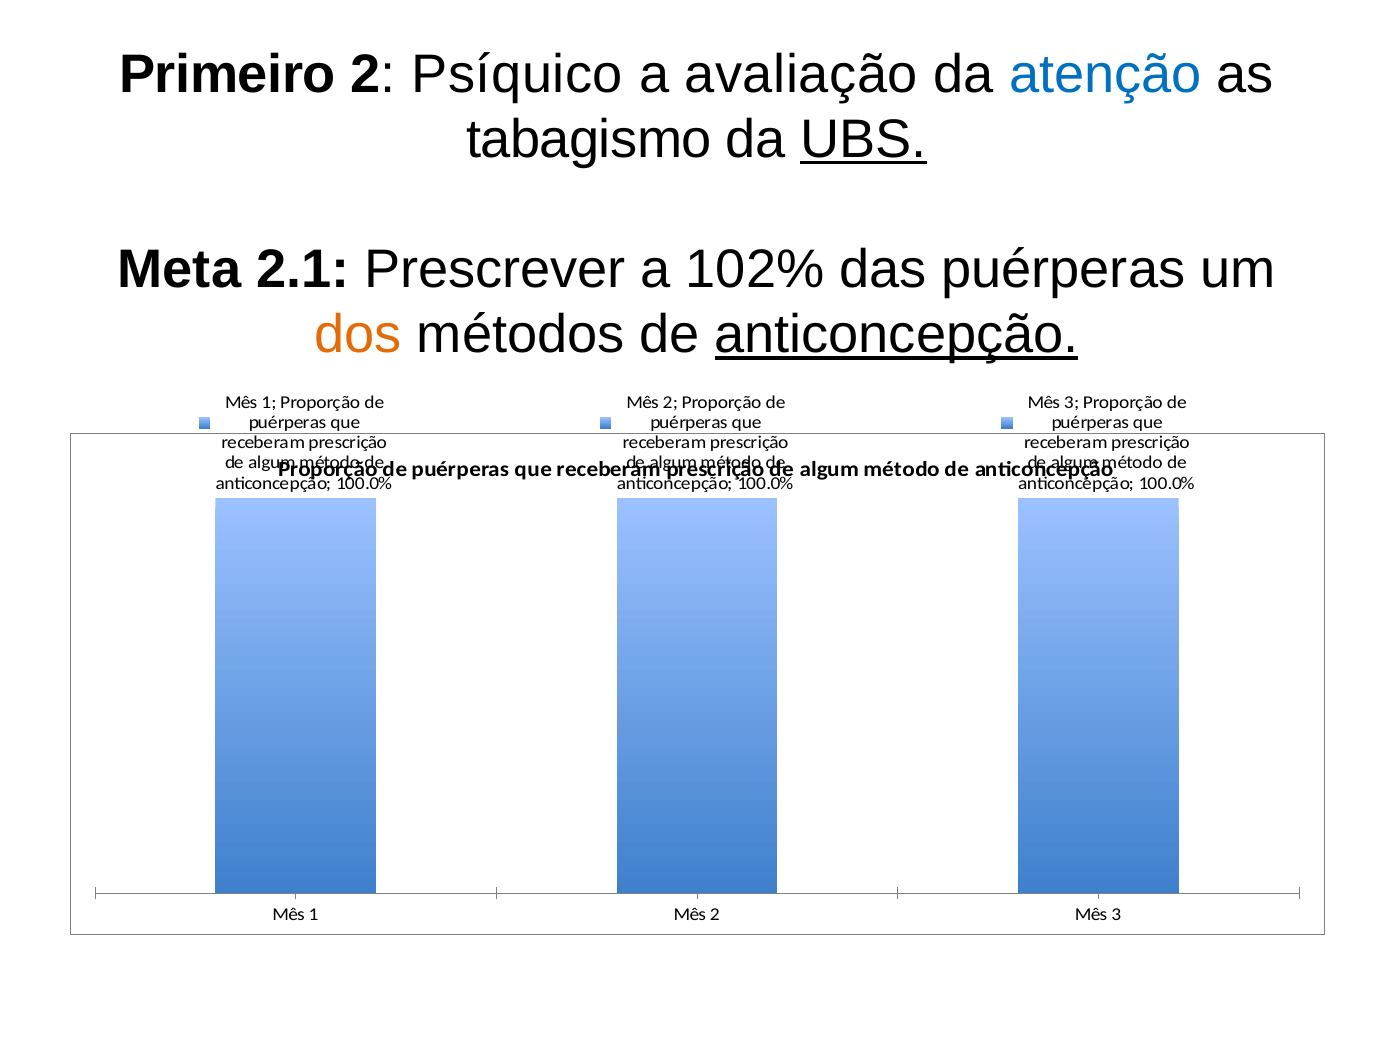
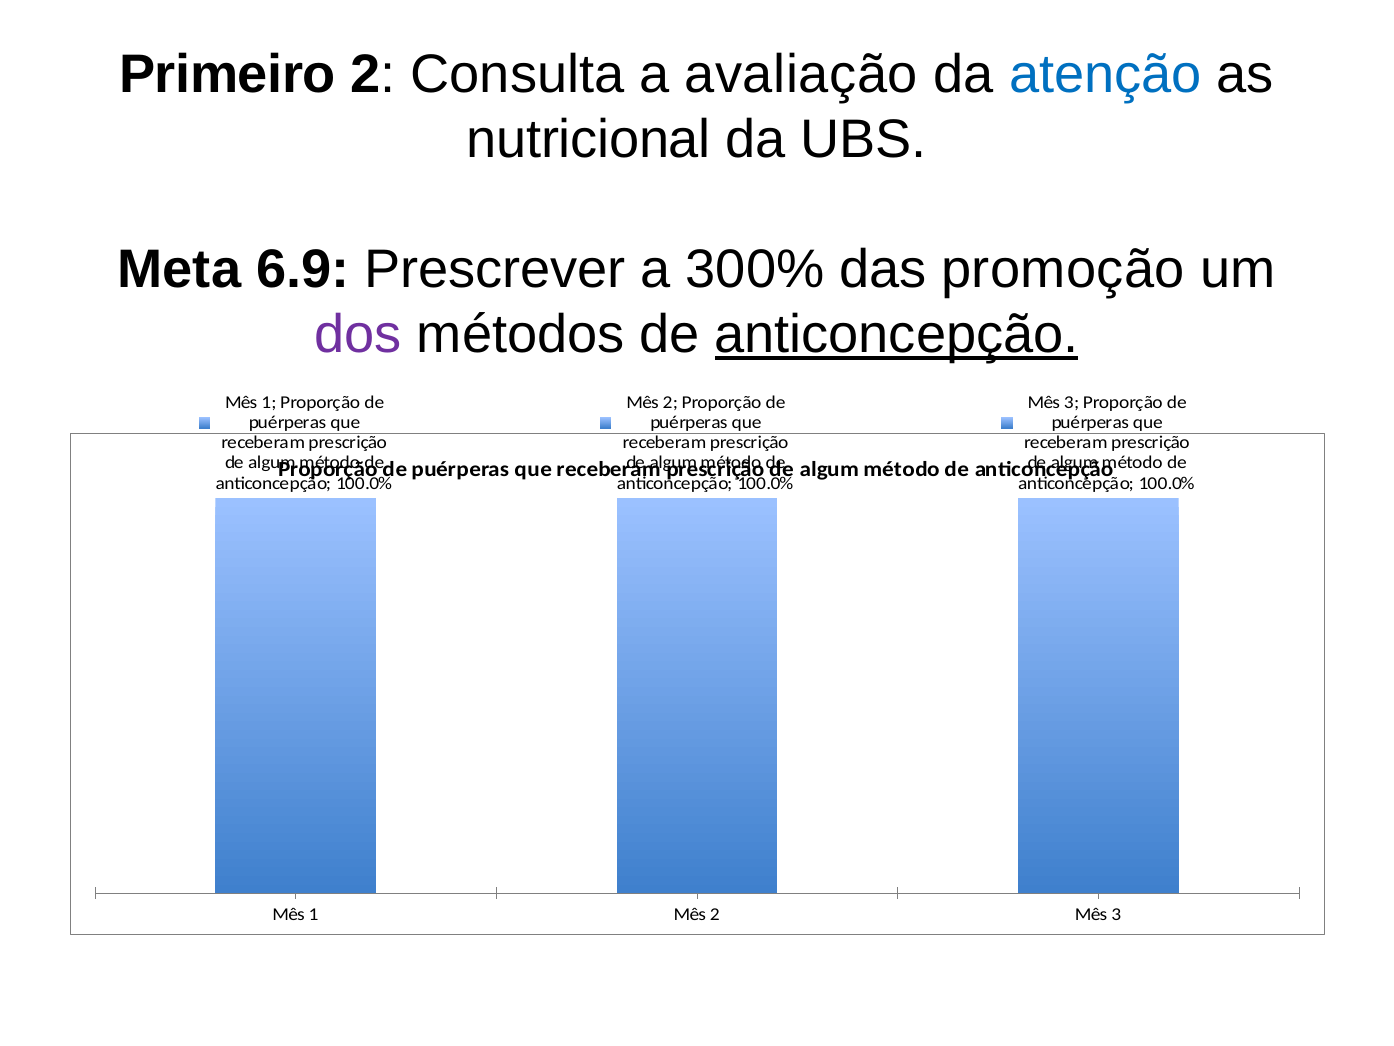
Psíquico: Psíquico -> Consulta
tabagismo: tabagismo -> nutricional
UBS underline: present -> none
2.1: 2.1 -> 6.9
102%: 102% -> 300%
das puérperas: puérperas -> promoção
dos colour: orange -> purple
